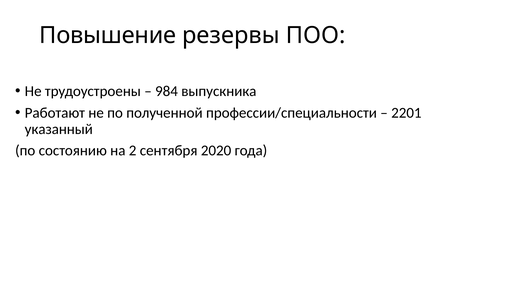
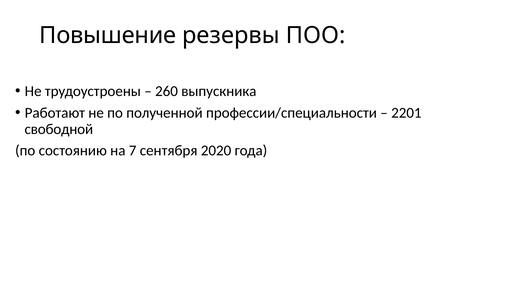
984: 984 -> 260
указанный: указанный -> свободной
2: 2 -> 7
